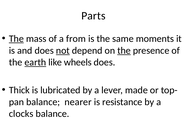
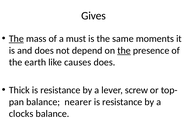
Parts: Parts -> Gives
from: from -> must
not underline: present -> none
earth underline: present -> none
wheels: wheels -> causes
lubricated at (60, 90): lubricated -> resistance
made: made -> screw
